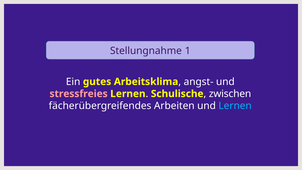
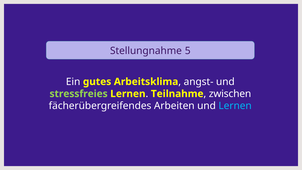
1: 1 -> 5
stressfreies colour: pink -> light green
Schulische: Schulische -> Teilnahme
